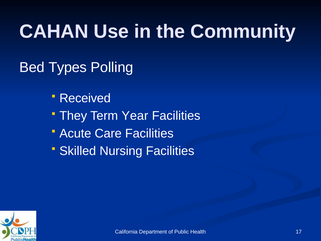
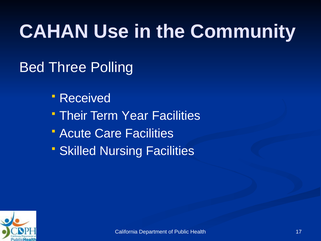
Types: Types -> Three
They: They -> Their
